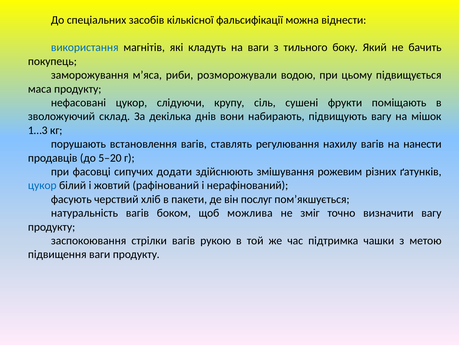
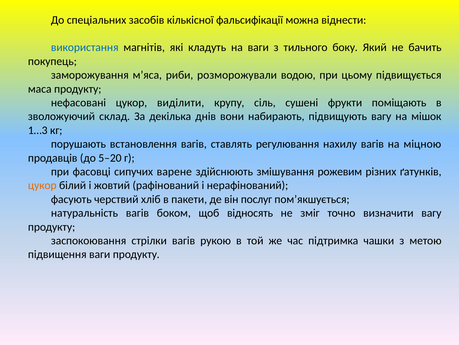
слідуючи: слідуючи -> виділити
нанести: нанести -> міцною
додати: додати -> варене
цукор at (42, 185) colour: blue -> orange
можлива: можлива -> відносять
